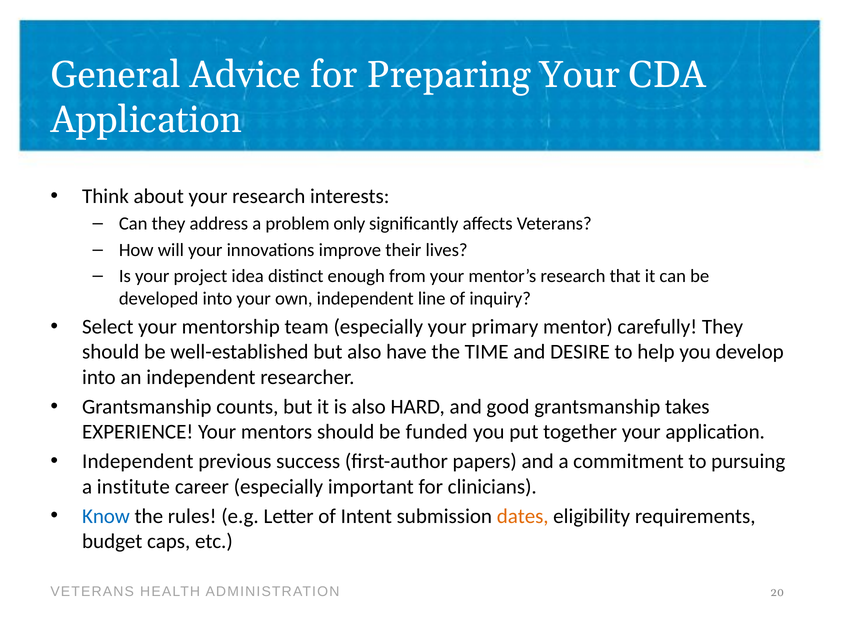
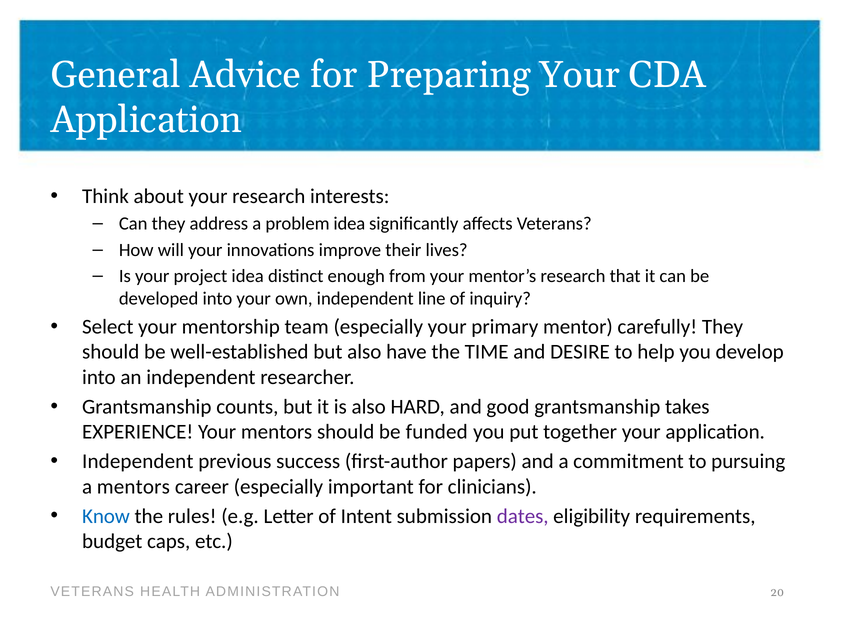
problem only: only -> idea
a institute: institute -> mentors
dates colour: orange -> purple
